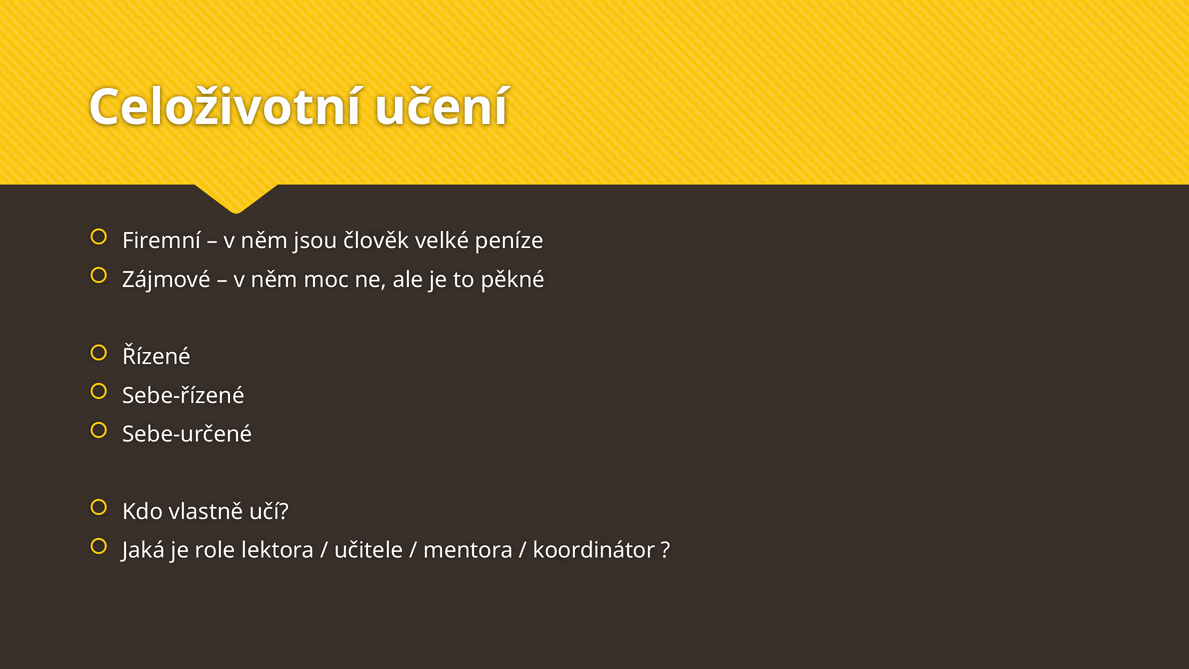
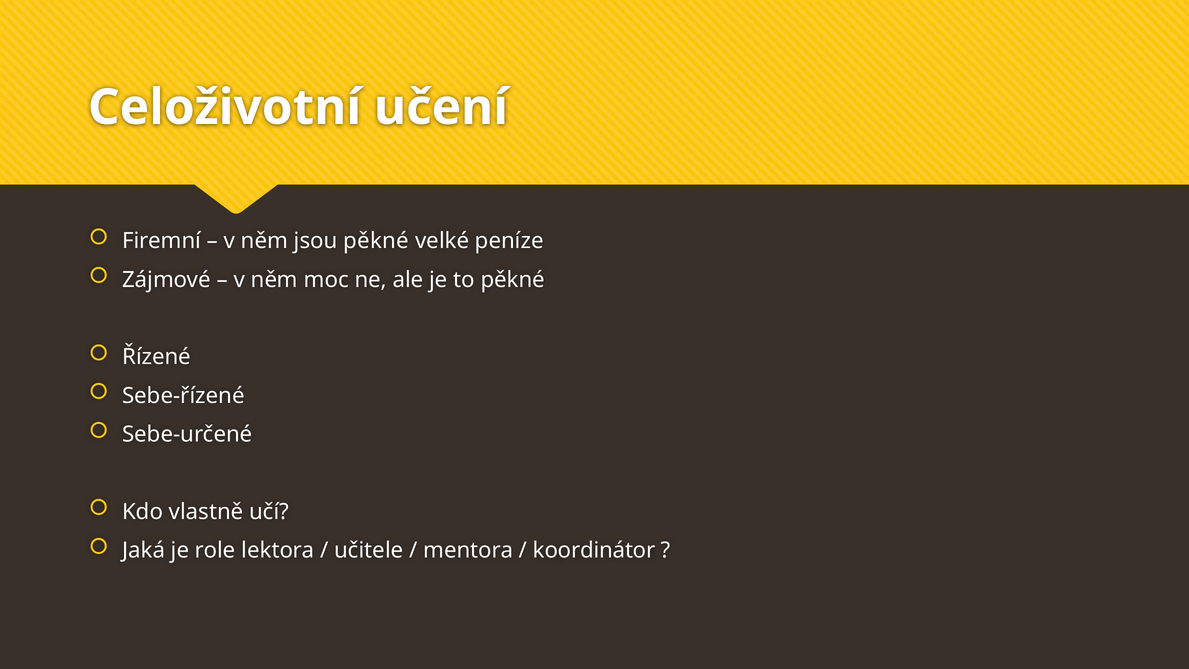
jsou člověk: člověk -> pěkné
